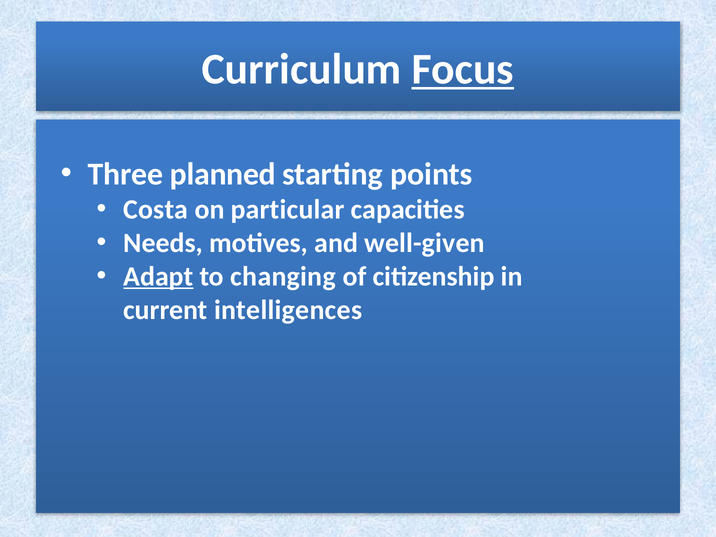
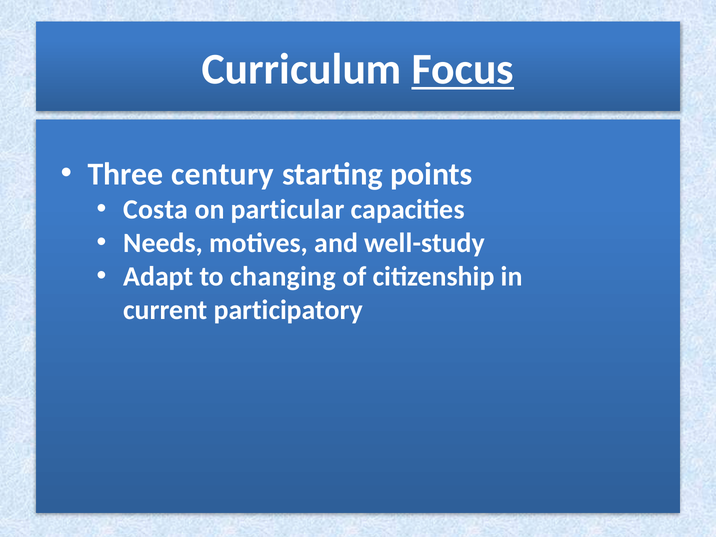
planned: planned -> century
well-given: well-given -> well-study
Adapt underline: present -> none
intelligences: intelligences -> participatory
